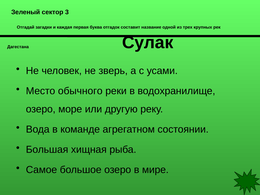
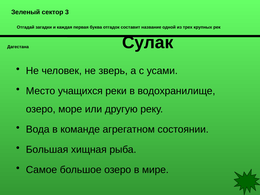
обычного: обычного -> учащихся
